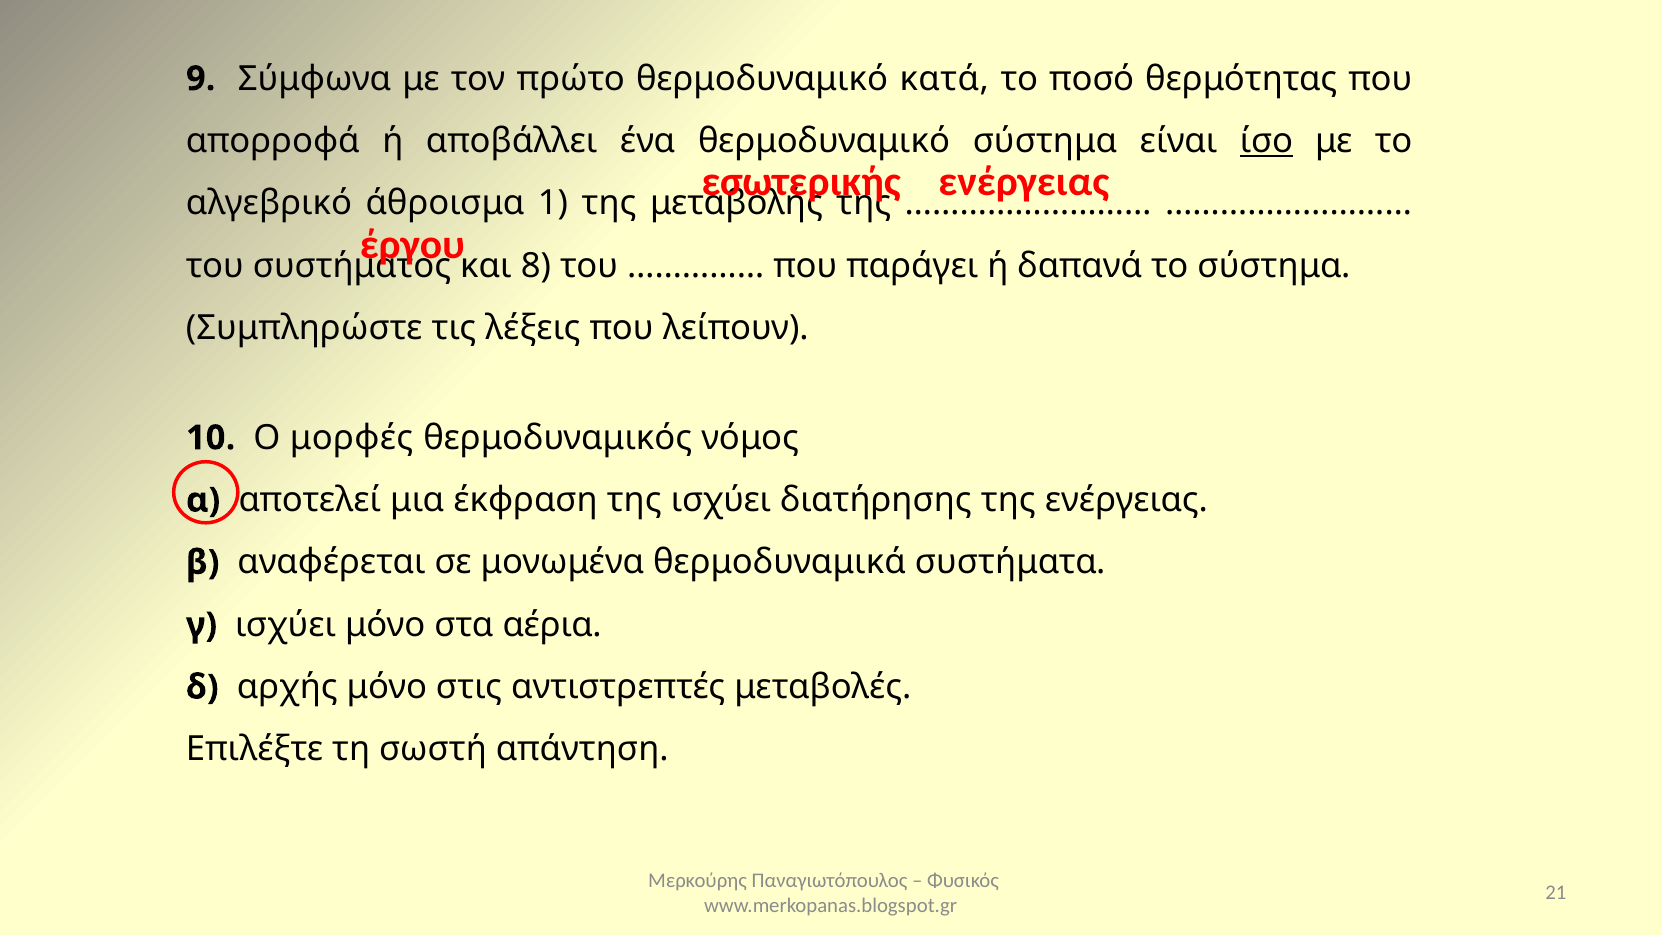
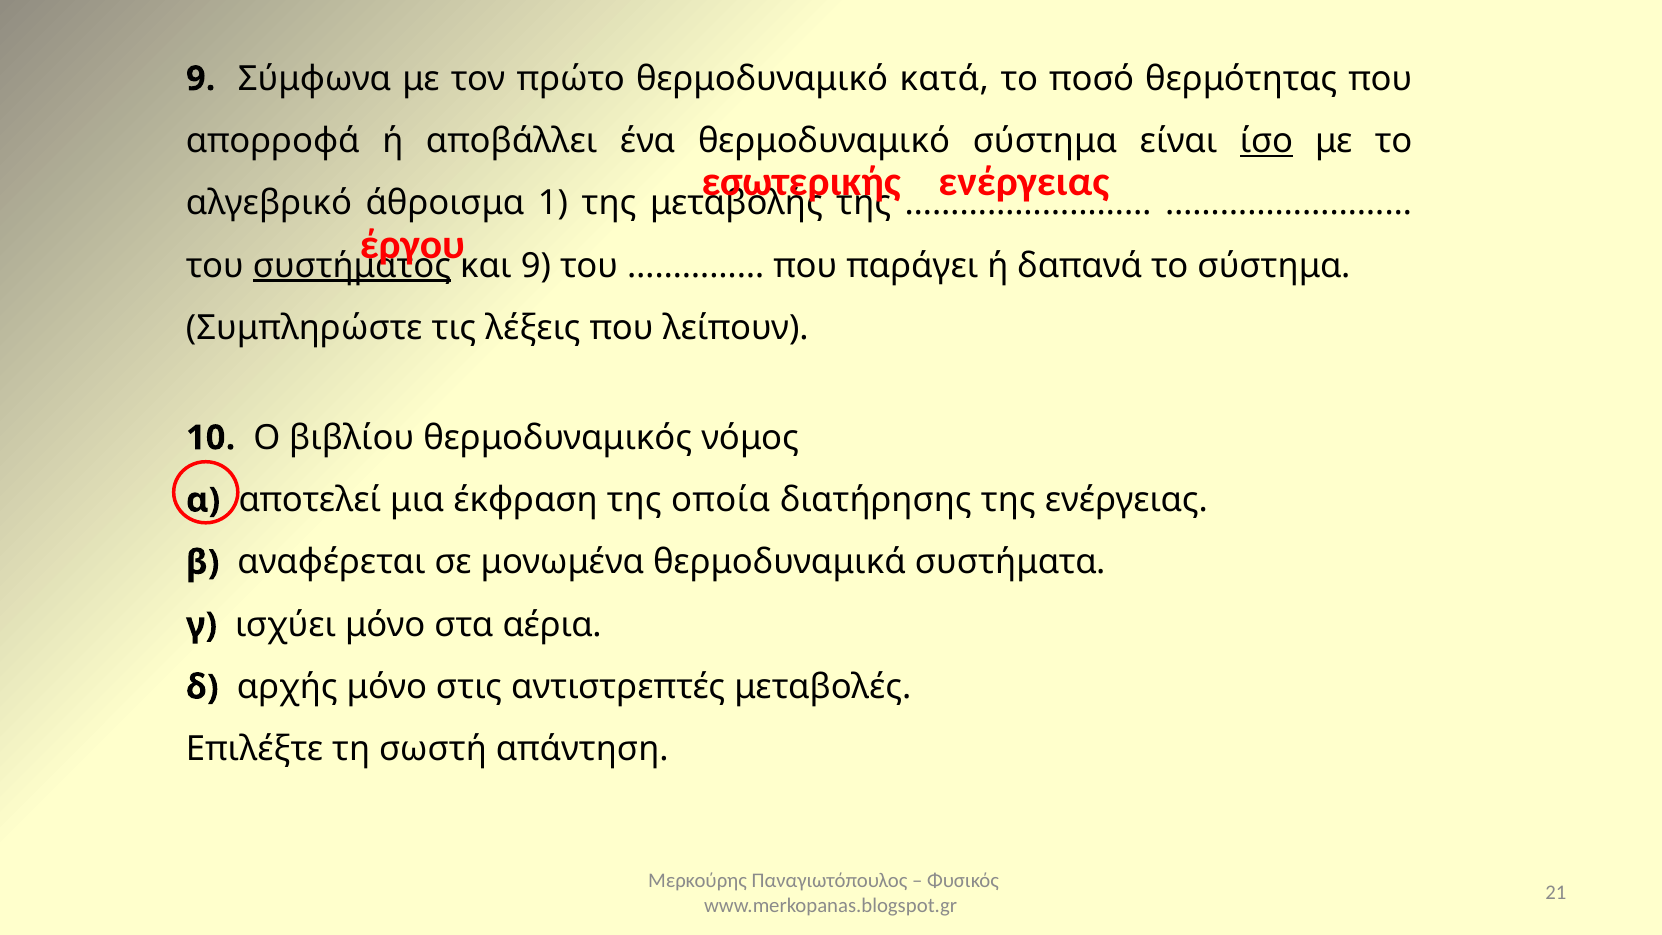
συστήματος underline: none -> present
και 8: 8 -> 9
μορφές: μορφές -> βιβλίου
της ισχύει: ισχύει -> οποία
